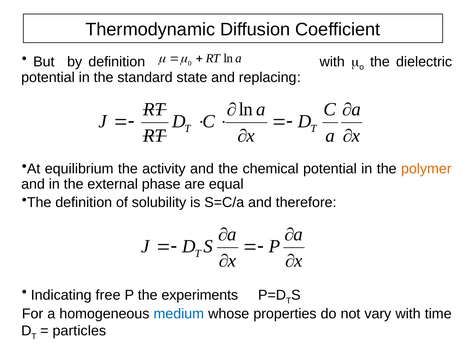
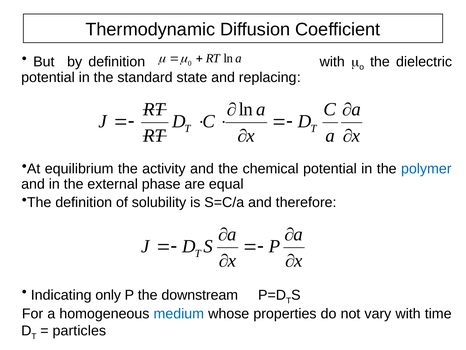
polymer colour: orange -> blue
free: free -> only
experiments: experiments -> downstream
